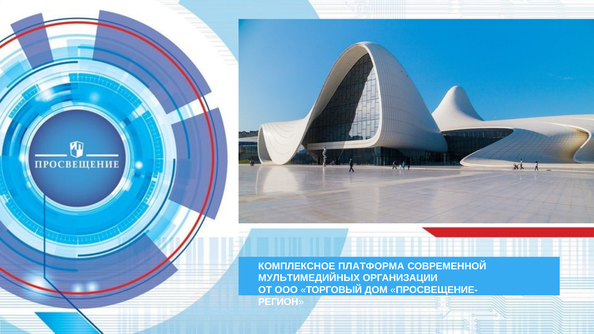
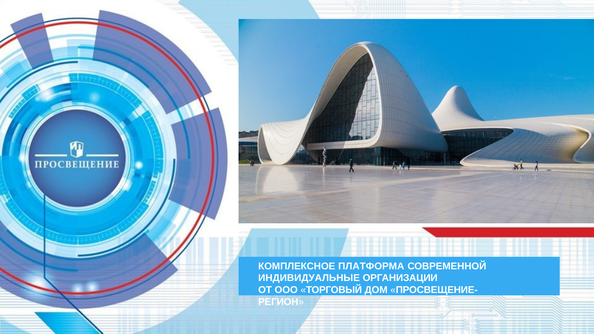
МУЛЬТИМЕДИЙНЫХ: МУЛЬТИМЕДИЙНЫХ -> ИНДИВИДУАЛЬНЫЕ
